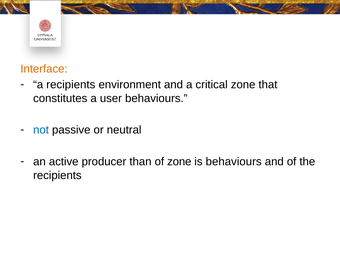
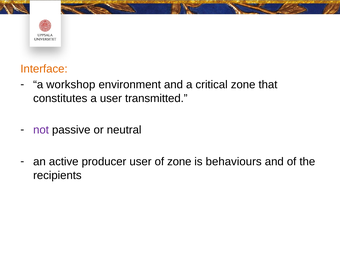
a recipients: recipients -> workshop
user behaviours: behaviours -> transmitted
not colour: blue -> purple
producer than: than -> user
